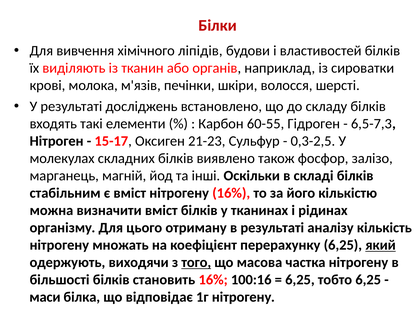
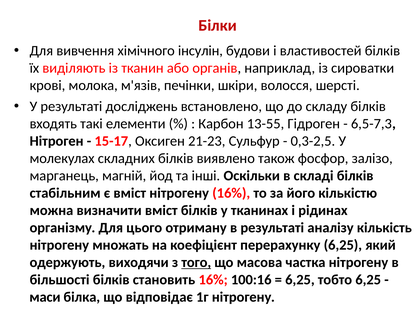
ліпідів: ліпідів -> інсулін
60-55: 60-55 -> 13-55
який underline: present -> none
